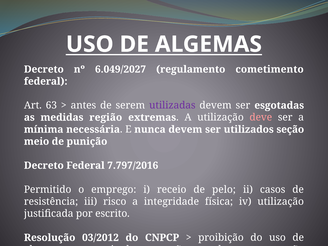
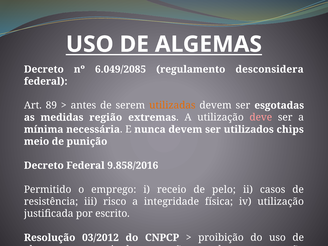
6.049/2027: 6.049/2027 -> 6.049/2085
cometimento: cometimento -> desconsidera
63: 63 -> 89
utilizadas colour: purple -> orange
seção: seção -> chips
7.797/2016: 7.797/2016 -> 9.858/2016
